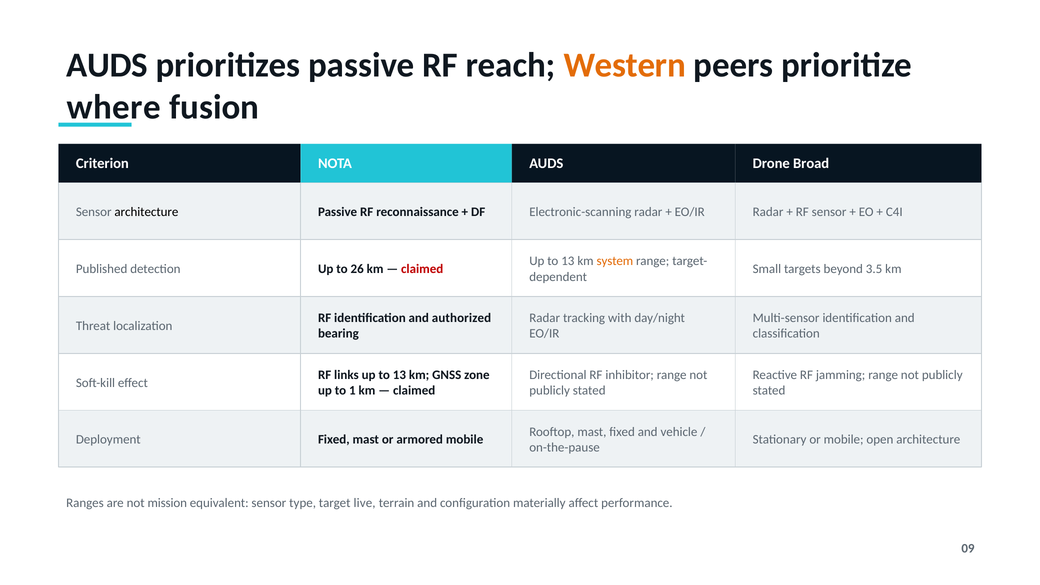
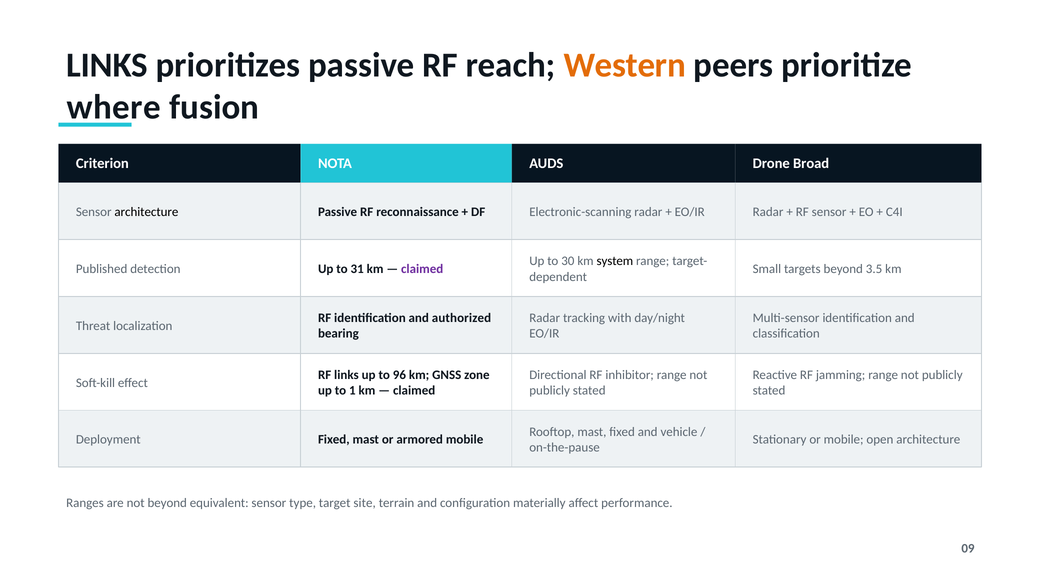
AUDS at (107, 65): AUDS -> LINKS
13 at (568, 261): 13 -> 30
system colour: orange -> black
26: 26 -> 31
claimed at (422, 269) colour: red -> purple
links up to 13: 13 -> 96
not mission: mission -> beyond
live: live -> site
